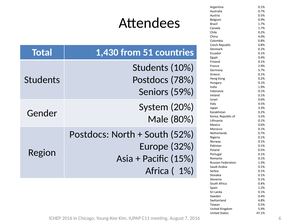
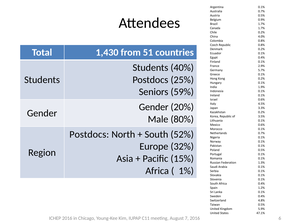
10%: 10% -> 40%
78%: 78% -> 25%
System at (154, 107): System -> Gender
